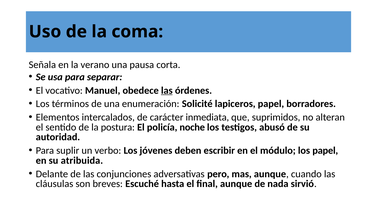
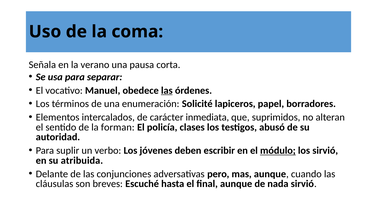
postura: postura -> forman
noche: noche -> clases
módulo underline: none -> present
los papel: papel -> sirvió
